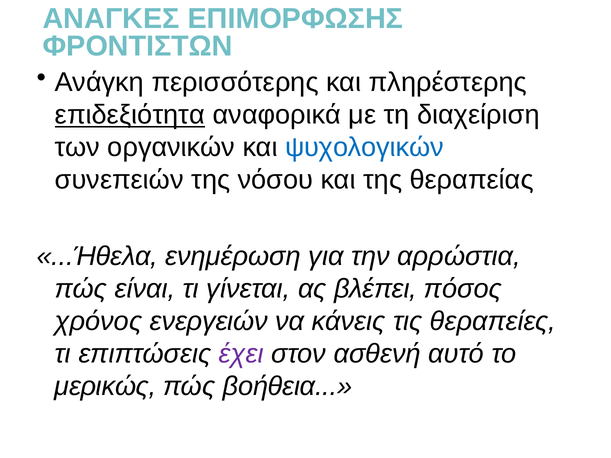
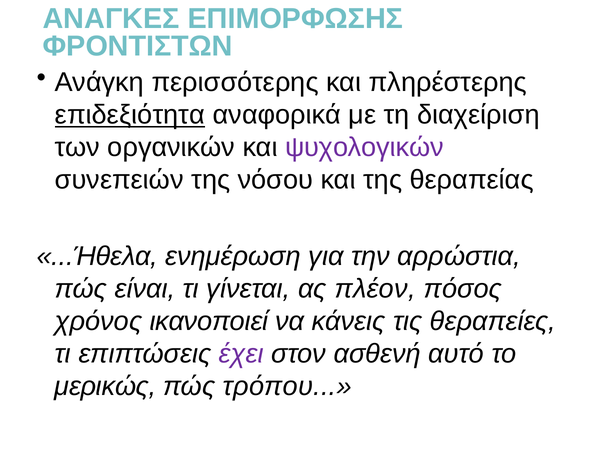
ψυχολογικών colour: blue -> purple
βλέπει: βλέπει -> πλέον
ενεργειών: ενεργειών -> ικανοποιεί
βοήθεια: βοήθεια -> τρόπου
